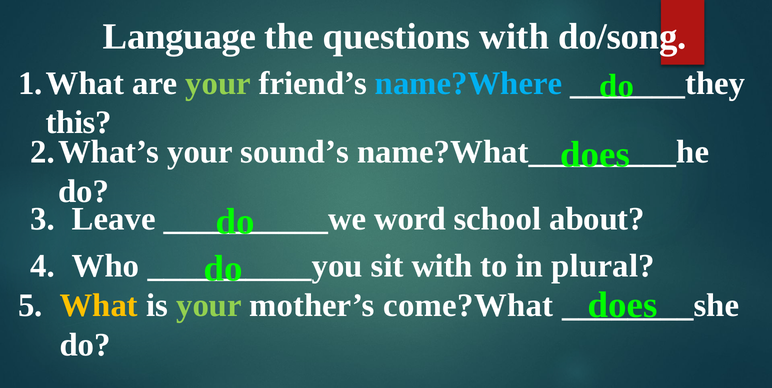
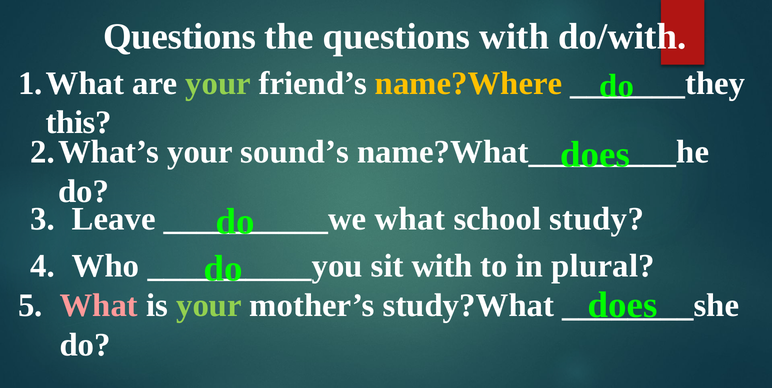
Language at (180, 36): Language -> Questions
do/song: do/song -> do/with
name?Where colour: light blue -> yellow
word at (410, 219): word -> what
about: about -> study
What at (99, 306) colour: yellow -> pink
come?What: come?What -> study?What
